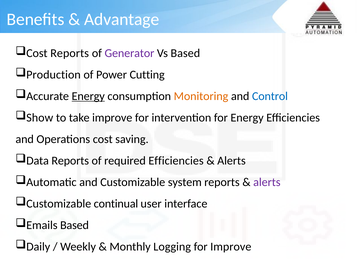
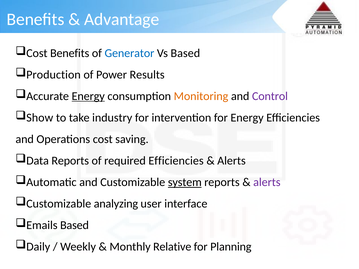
Cost Reports: Reports -> Benefits
Generator colour: purple -> blue
Cutting: Cutting -> Results
Control colour: blue -> purple
take improve: improve -> industry
system underline: none -> present
continual: continual -> analyzing
Logging: Logging -> Relative
for Improve: Improve -> Planning
